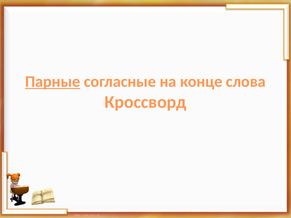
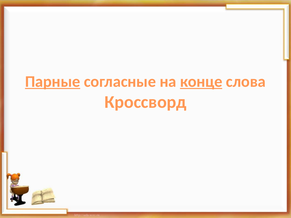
конце underline: none -> present
